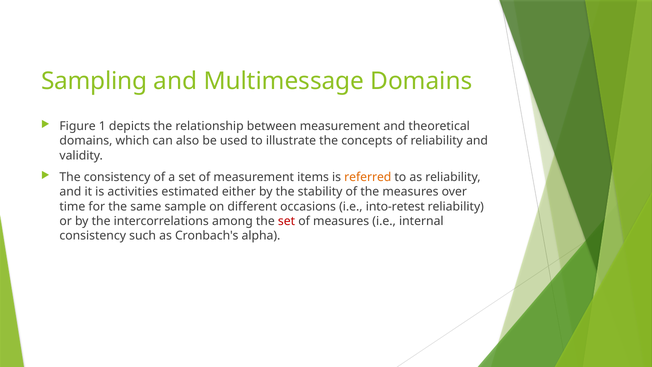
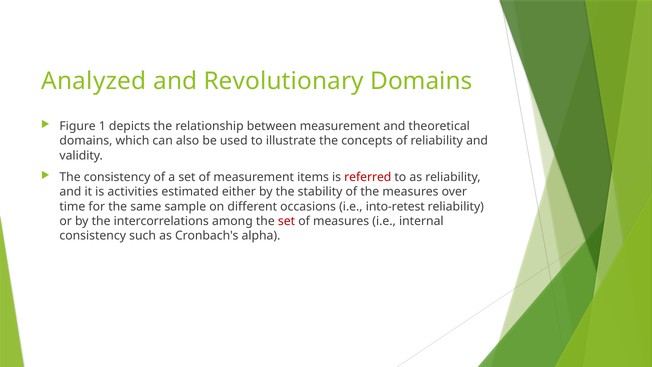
Sampling: Sampling -> Analyzed
Multimessage: Multimessage -> Revolutionary
referred colour: orange -> red
